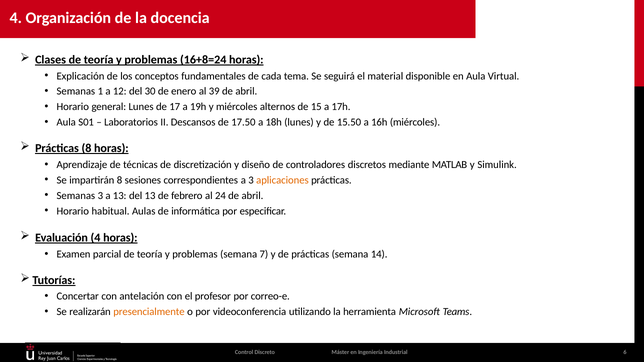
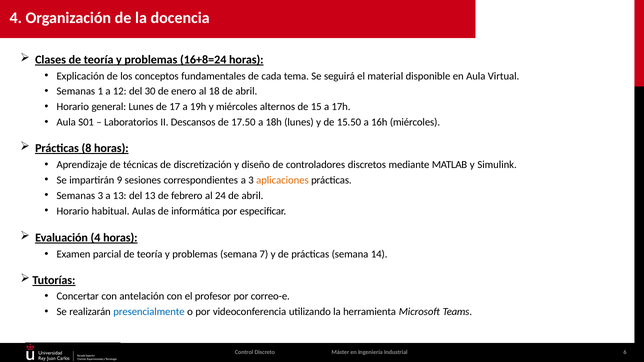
39: 39 -> 18
impartirán 8: 8 -> 9
presencialmente colour: orange -> blue
